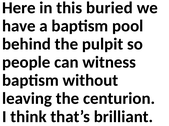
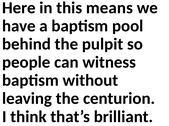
buried: buried -> means
